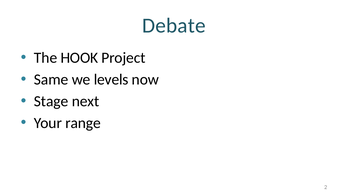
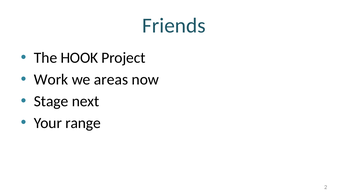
Debate: Debate -> Friends
Same: Same -> Work
levels: levels -> areas
